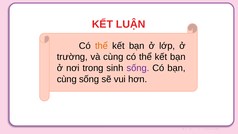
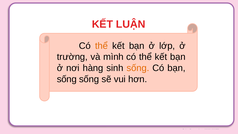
và cùng: cùng -> mình
trong: trong -> hàng
sống at (138, 68) colour: purple -> orange
cùng at (67, 79): cùng -> sống
